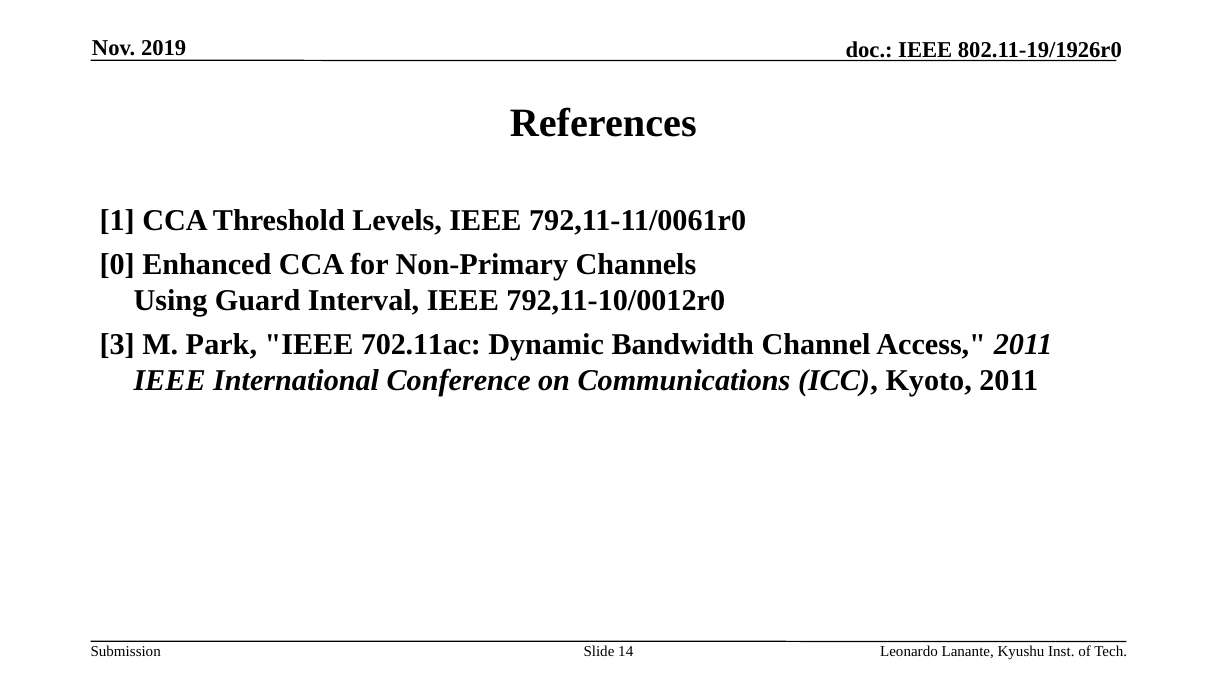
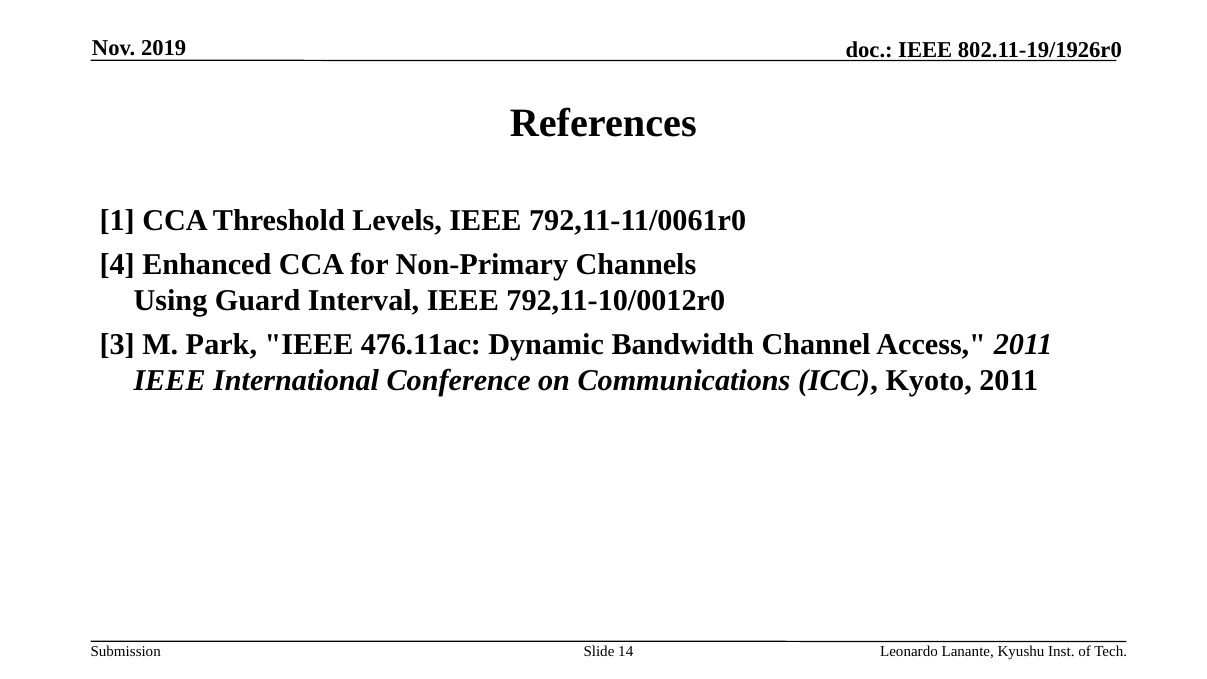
0: 0 -> 4
702.11ac: 702.11ac -> 476.11ac
